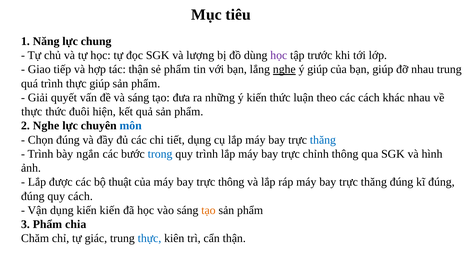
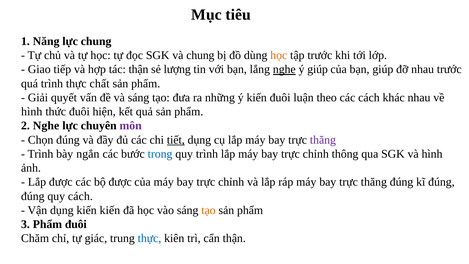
và lượng: lượng -> chung
học at (279, 55) colour: purple -> orange
sẻ phẩm: phẩm -> lượng
nhau trung: trung -> trước
thực giúp: giúp -> chất
kiến thức: thức -> đuôi
thực at (32, 112): thực -> hình
môn colour: blue -> purple
tiết underline: none -> present
thăng at (323, 140) colour: blue -> purple
bộ thuật: thuật -> được
thông at (231, 182): thông -> chỉnh
Phẩm chia: chia -> đuôi
